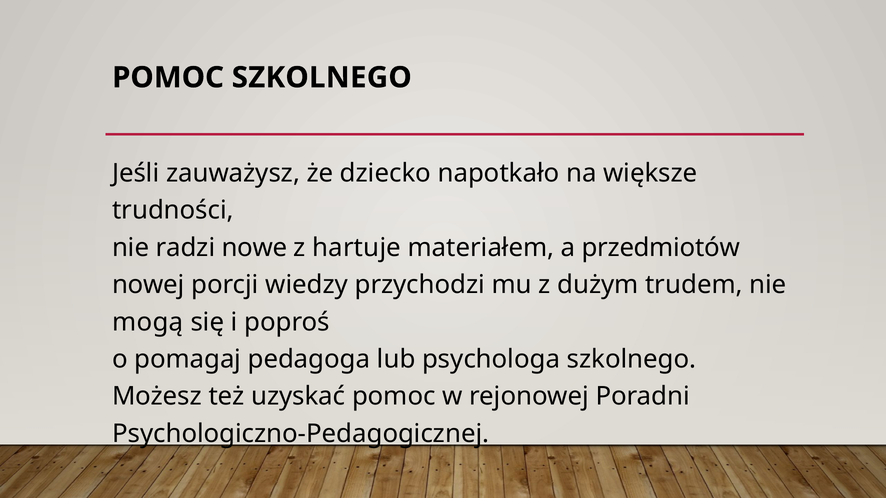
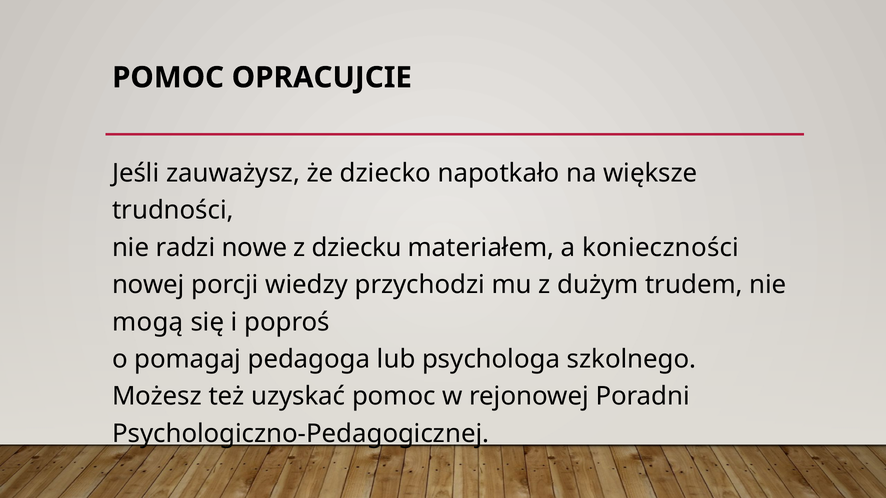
POMOC SZKOLNEGO: SZKOLNEGO -> OPRACUJCIE
hartuje: hartuje -> dziecku
przedmiotów: przedmiotów -> konieczności
